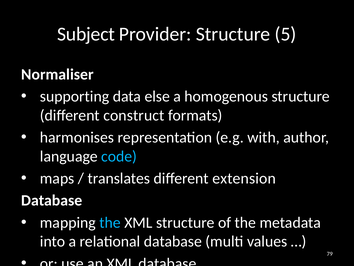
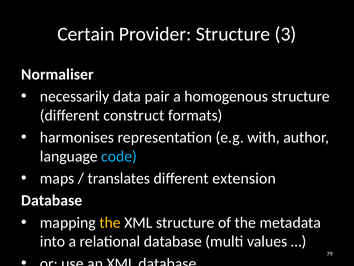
Subject: Subject -> Certain
5: 5 -> 3
supporting: supporting -> necessarily
else: else -> pair
the at (110, 222) colour: light blue -> yellow
